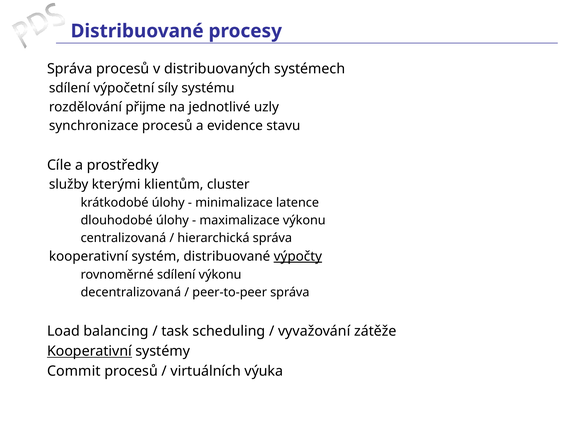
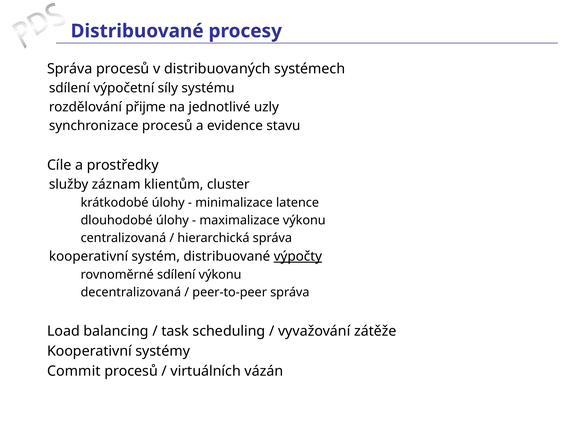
kterými: kterými -> záznam
Kooperativní at (89, 351) underline: present -> none
výuka: výuka -> vázán
